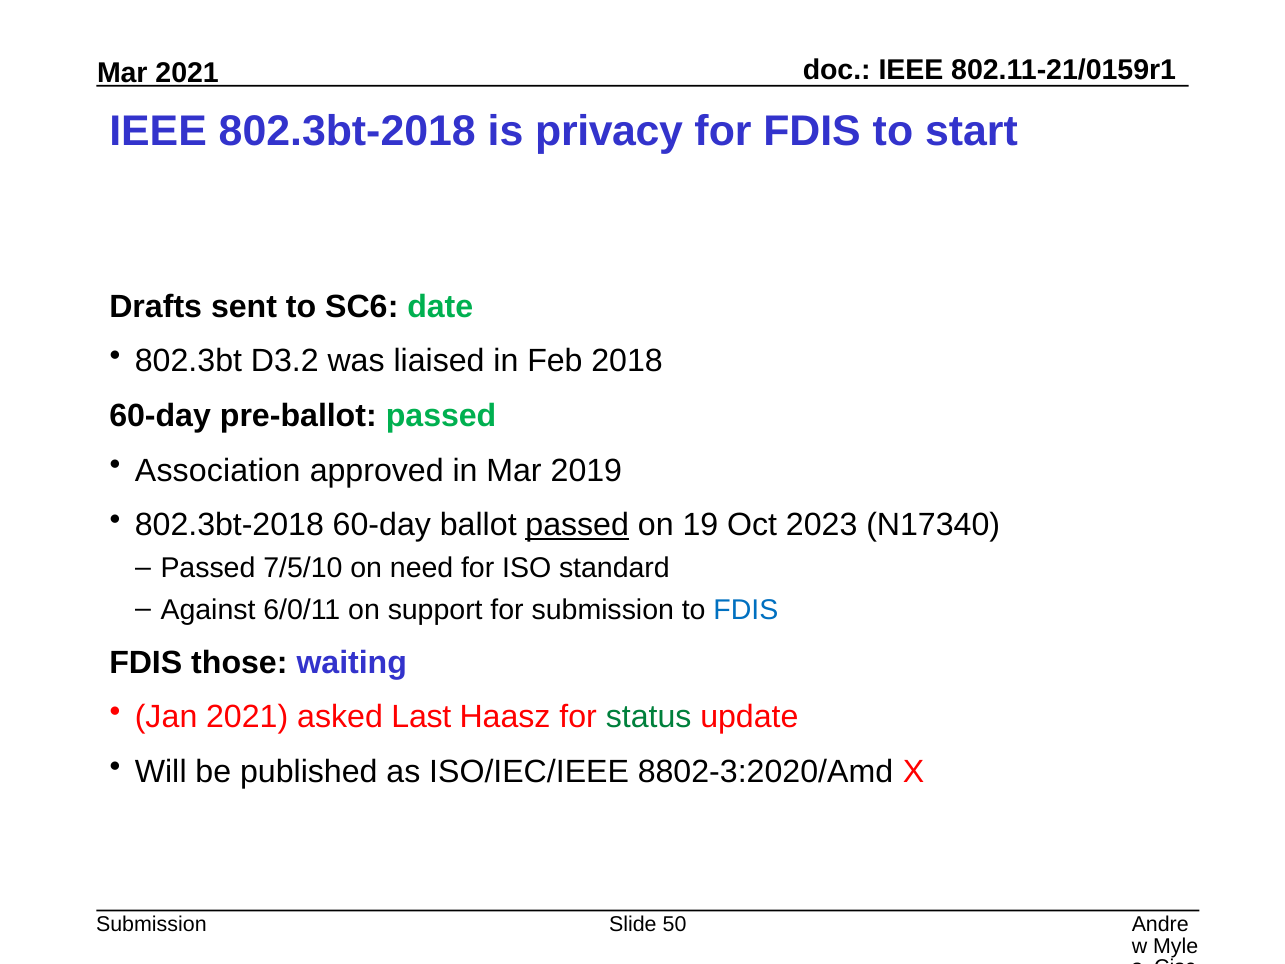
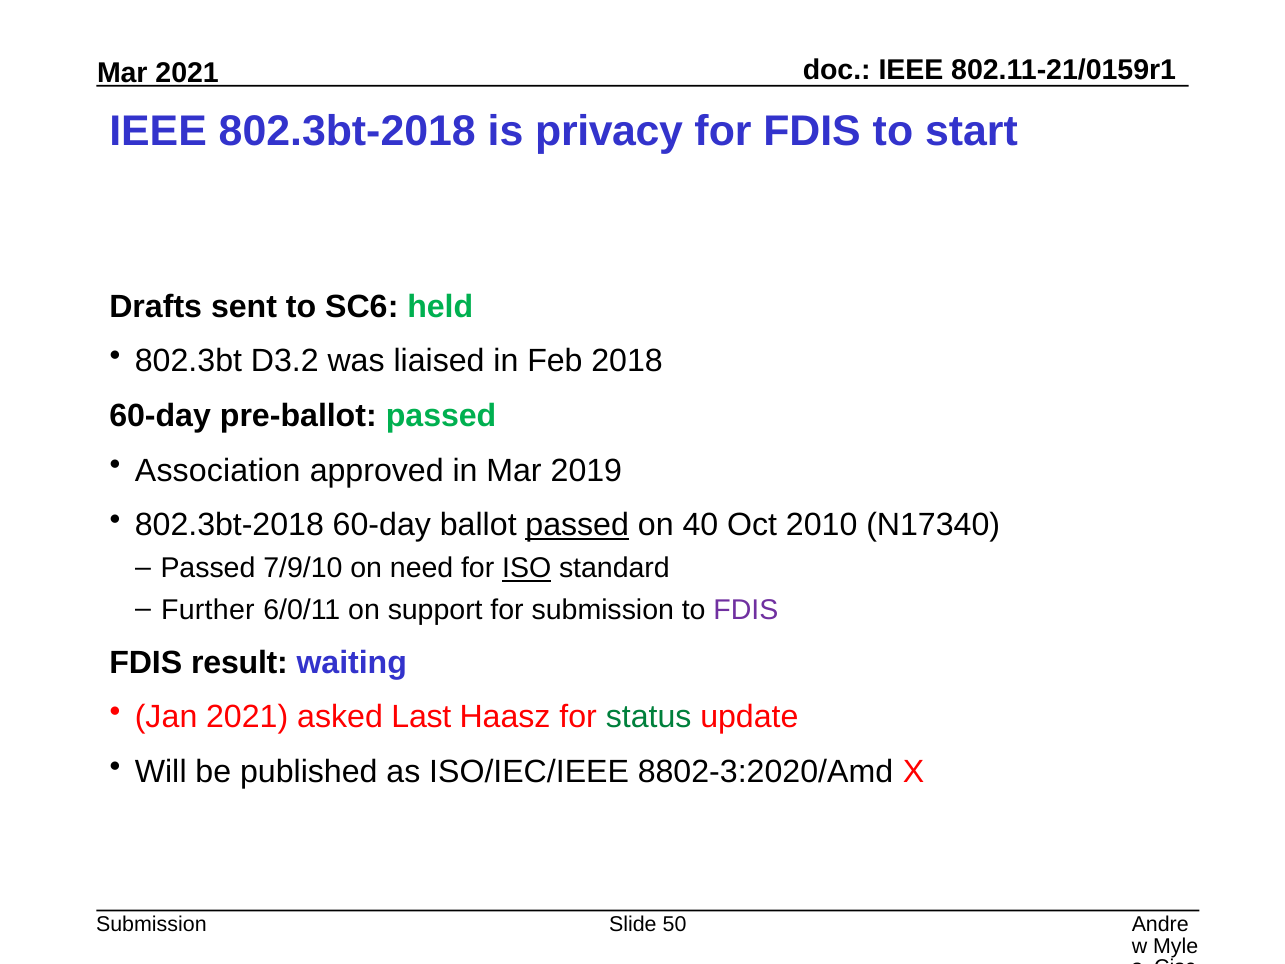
date: date -> held
19: 19 -> 40
2023: 2023 -> 2010
7/5/10: 7/5/10 -> 7/9/10
ISO underline: none -> present
Against: Against -> Further
FDIS at (746, 610) colour: blue -> purple
those: those -> result
